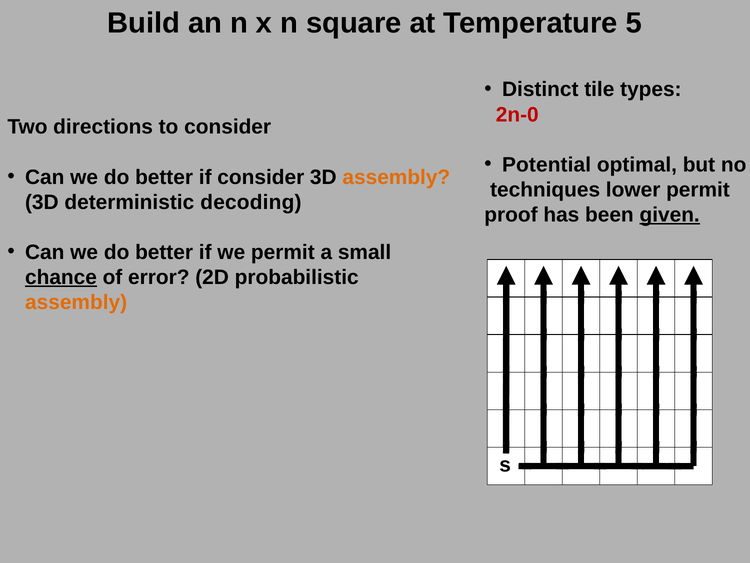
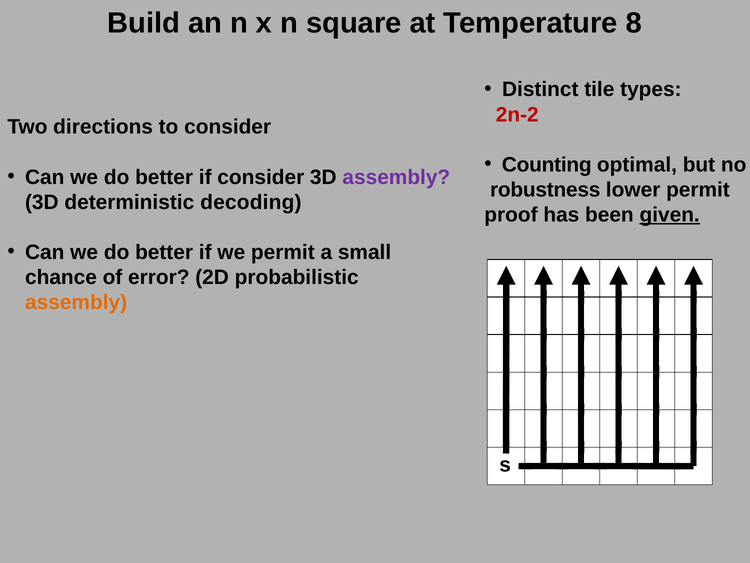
Temperature 5: 5 -> 8
2n-0: 2n-0 -> 2n-2
Potential: Potential -> Counting
assembly at (396, 177) colour: orange -> purple
techniques: techniques -> robustness
chance underline: present -> none
